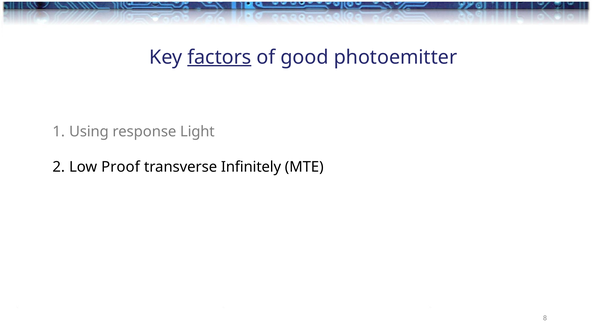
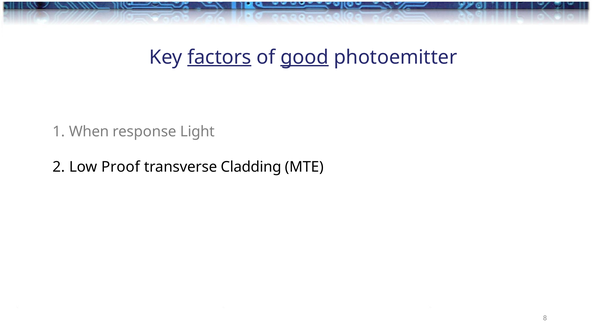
good underline: none -> present
Using: Using -> When
Infinitely: Infinitely -> Cladding
